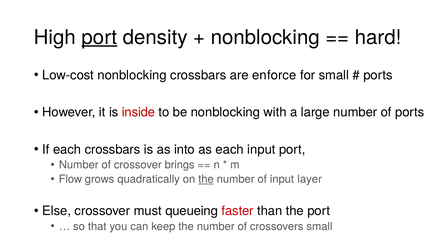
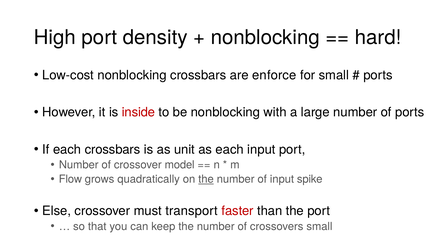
port at (99, 37) underline: present -> none
into: into -> unit
brings: brings -> model
layer: layer -> spike
queueing: queueing -> transport
